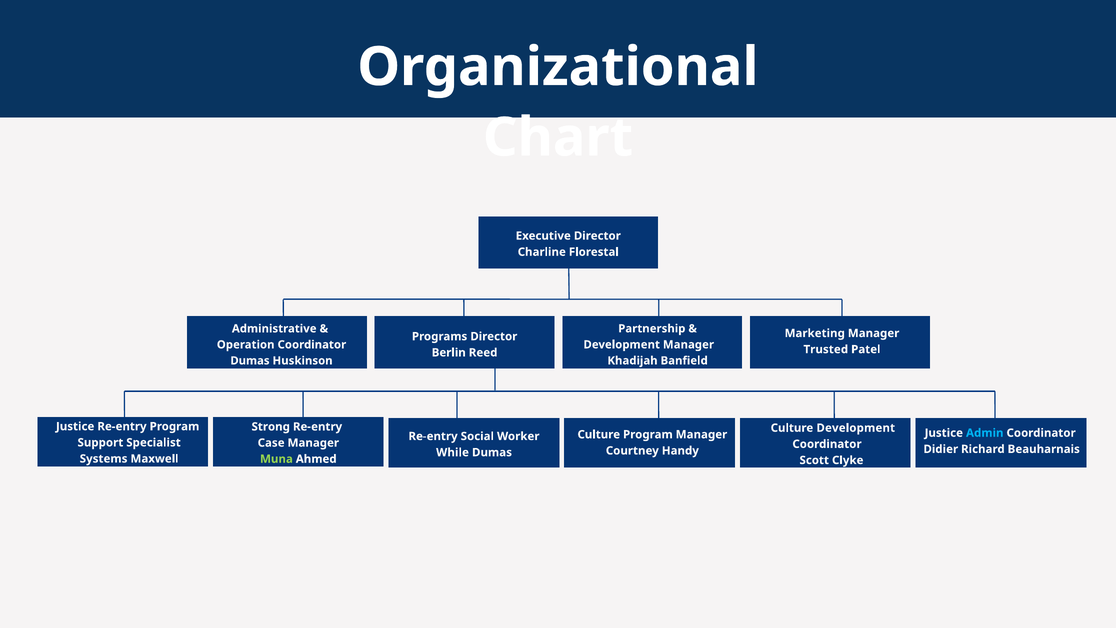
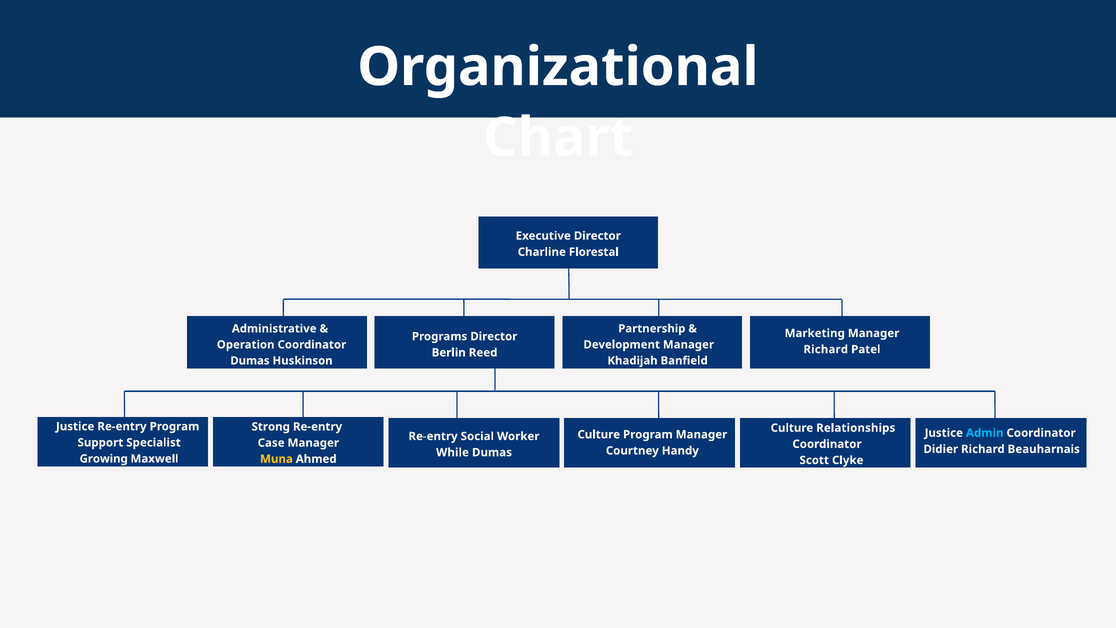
Trusted at (826, 349): Trusted -> Richard
Culture Development: Development -> Relationships
Systems: Systems -> Growing
Muna colour: light green -> yellow
